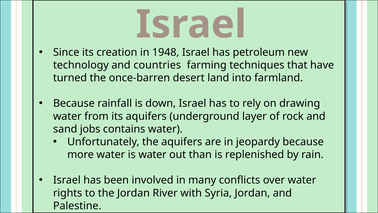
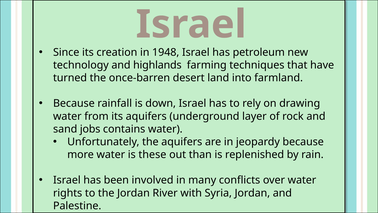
countries: countries -> highlands
is water: water -> these
